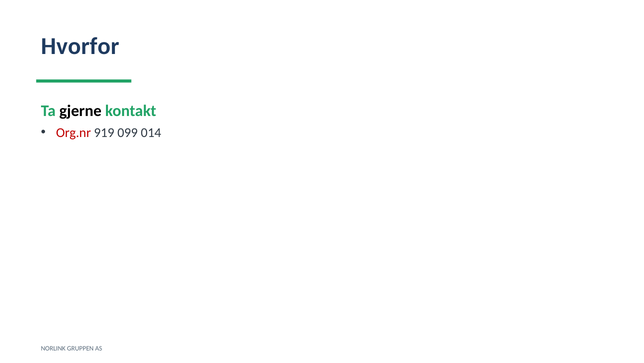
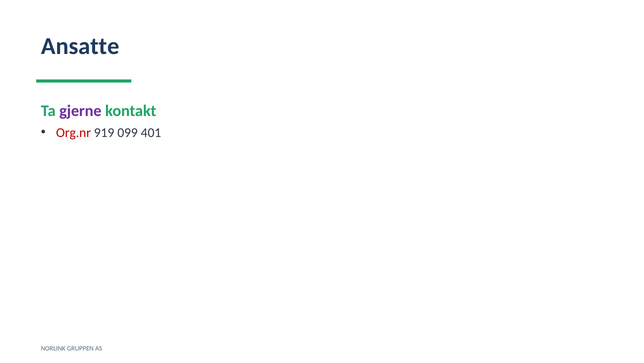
Hvorfor: Hvorfor -> Ansatte
gjerne colour: black -> purple
014: 014 -> 401
